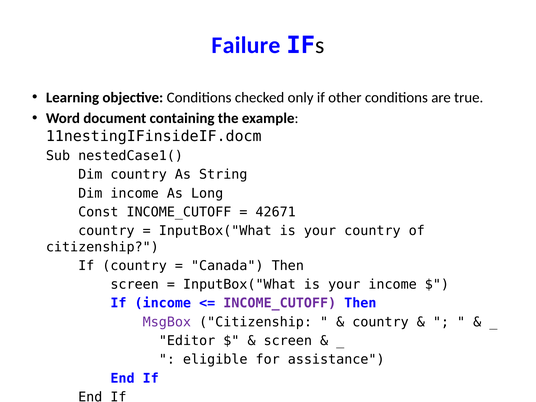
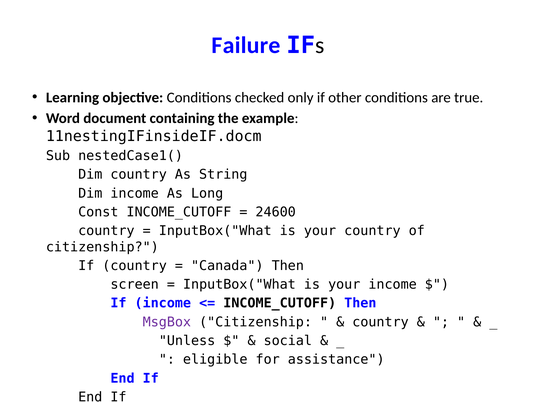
42671: 42671 -> 24600
INCOME_CUTOFF at (280, 303) colour: purple -> black
Editor: Editor -> Unless
screen at (288, 341): screen -> social
